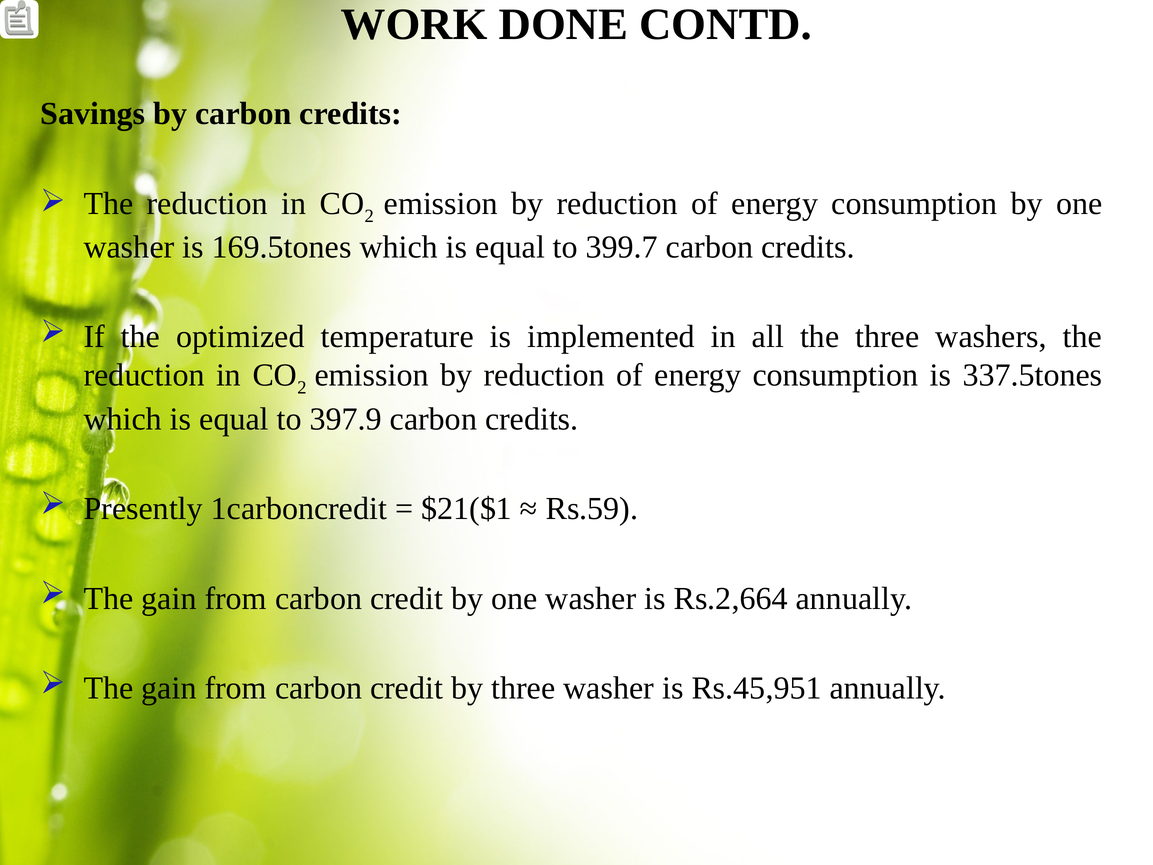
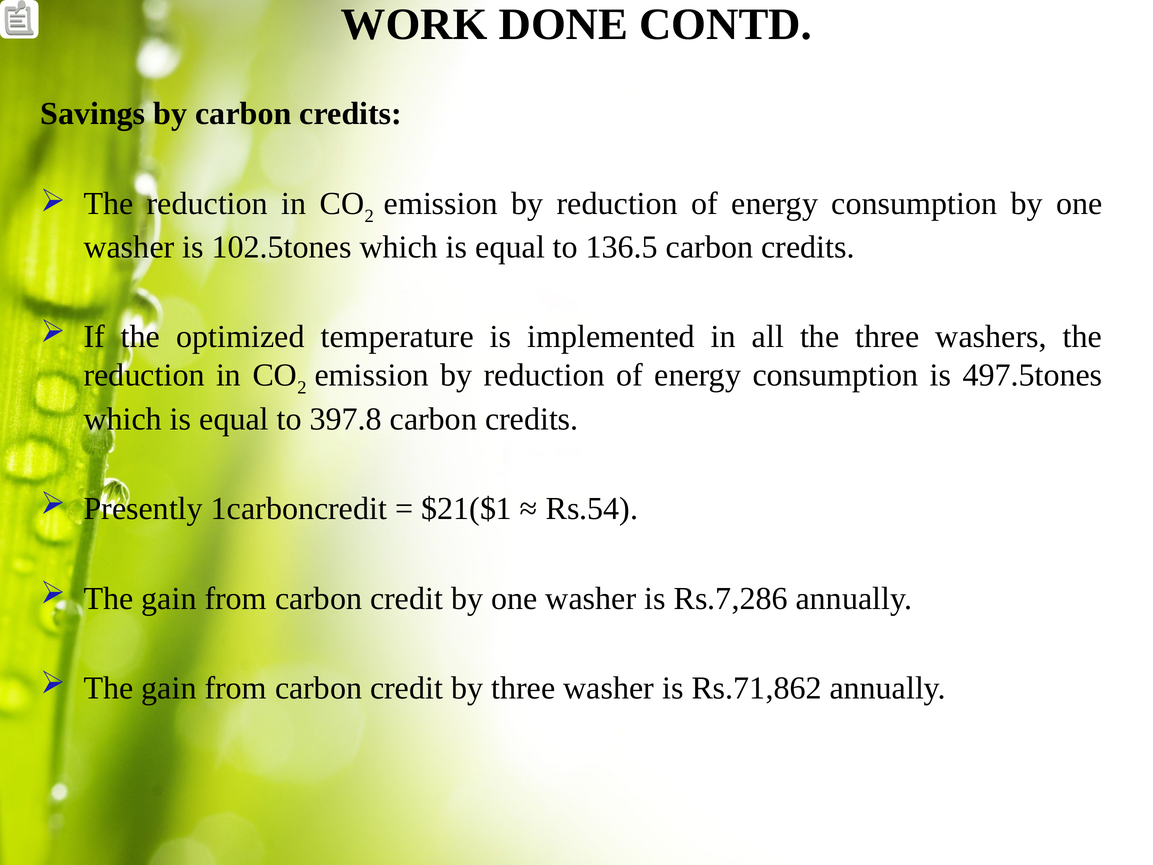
169.5tones: 169.5tones -> 102.5tones
399.7: 399.7 -> 136.5
337.5tones: 337.5tones -> 497.5tones
397.9: 397.9 -> 397.8
Rs.59: Rs.59 -> Rs.54
Rs.2,664: Rs.2,664 -> Rs.7,286
Rs.45,951: Rs.45,951 -> Rs.71,862
